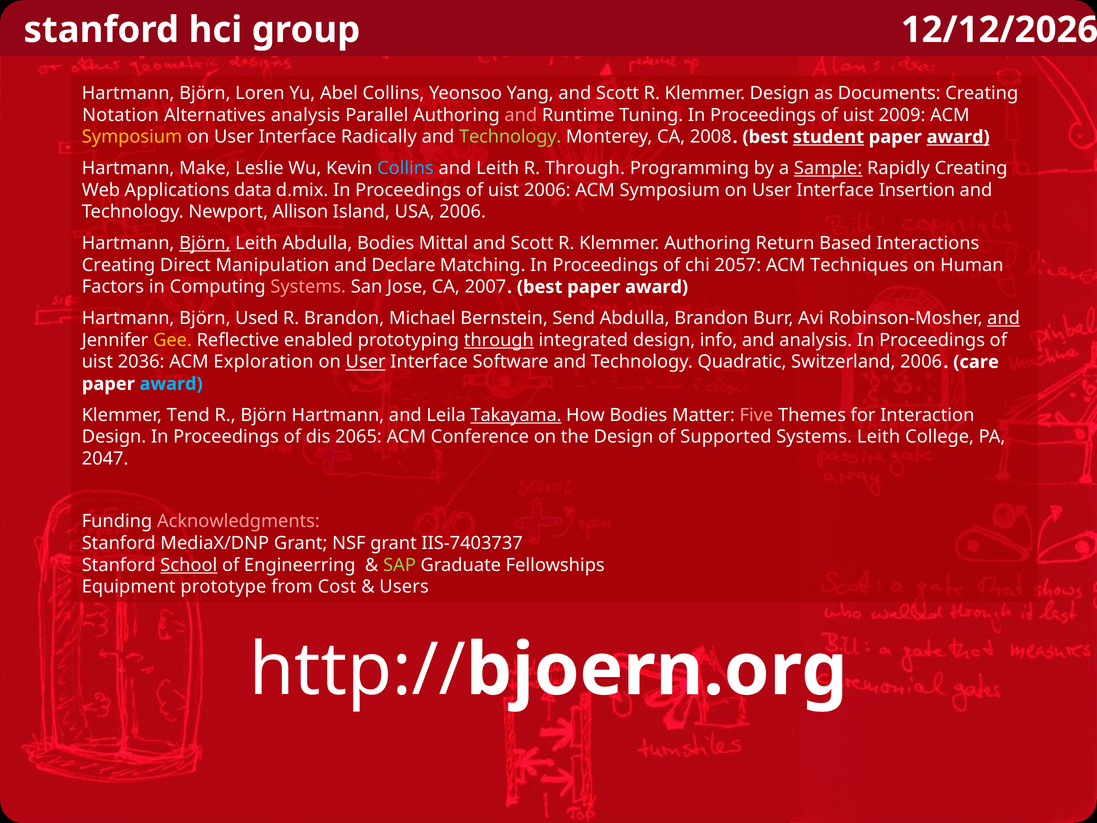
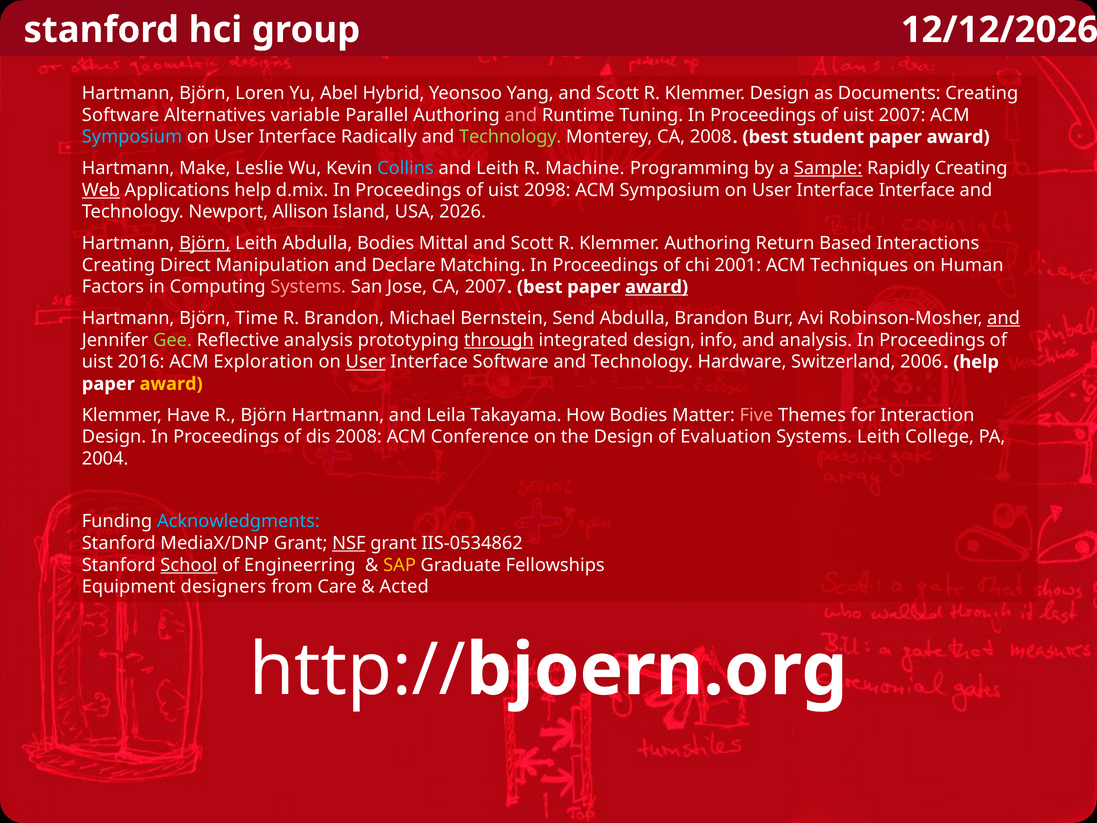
Abel Collins: Collins -> Hybrid
Notation at (121, 115): Notation -> Software
Alternatives analysis: analysis -> variable
uist 2009: 2009 -> 2007
Symposium at (132, 137) colour: yellow -> light blue
student underline: present -> none
award at (958, 137) underline: present -> none
R Through: Through -> Machine
Web underline: none -> present
Applications data: data -> help
uist 2006: 2006 -> 2098
Interface Insertion: Insertion -> Interface
USA 2006: 2006 -> 2026
2057: 2057 -> 2001
award at (657, 287) underline: none -> present
Used: Used -> Time
Gee colour: yellow -> light green
Reflective enabled: enabled -> analysis
2036: 2036 -> 2016
Quadratic: Quadratic -> Hardware
2006 care: care -> help
award at (171, 384) colour: light blue -> yellow
Tend: Tend -> Have
Takayama underline: present -> none
dis 2065: 2065 -> 2008
Supported: Supported -> Evaluation
2047: 2047 -> 2004
Acknowledgments colour: pink -> light blue
NSF underline: none -> present
IIS-7403737: IIS-7403737 -> IIS-0534862
SAP colour: light green -> yellow
prototype: prototype -> designers
Cost: Cost -> Care
Users: Users -> Acted
